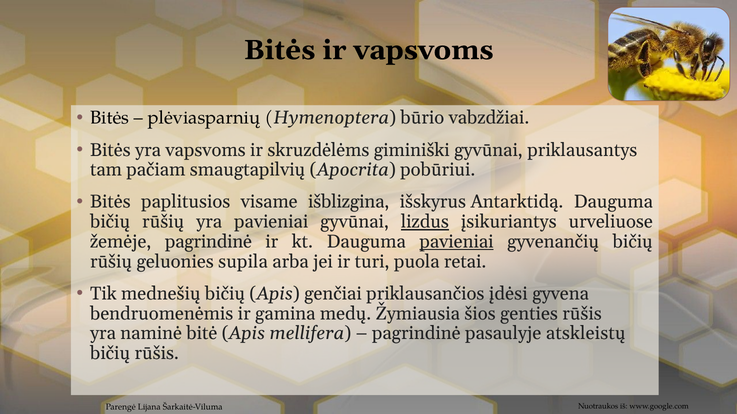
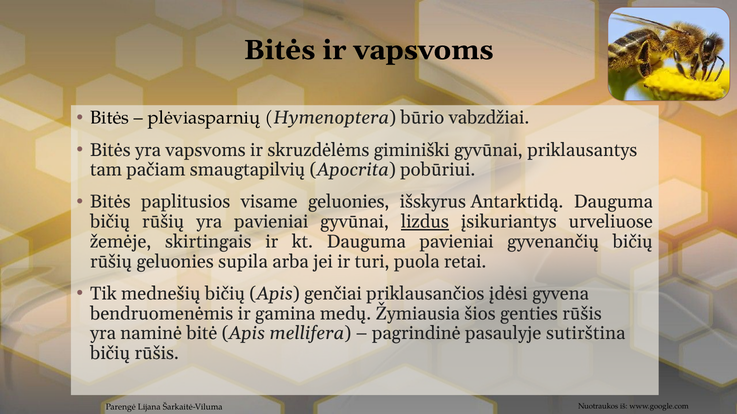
visame išblizgina: išblizgina -> geluonies
žemėje pagrindinė: pagrindinė -> skirtingais
pavieniai at (456, 242) underline: present -> none
atskleistų: atskleistų -> sutirština
